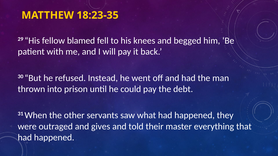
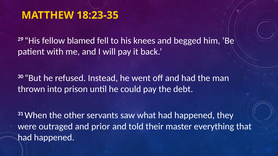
gives: gives -> prior
